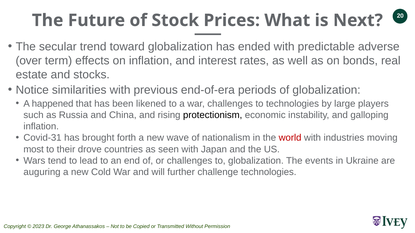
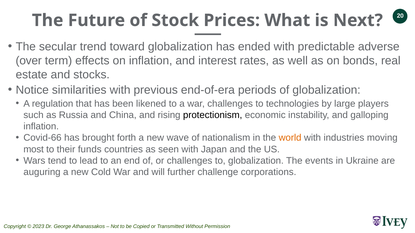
happened: happened -> regulation
Covid-31: Covid-31 -> Covid-66
world colour: red -> orange
drove: drove -> funds
challenge technologies: technologies -> corporations
